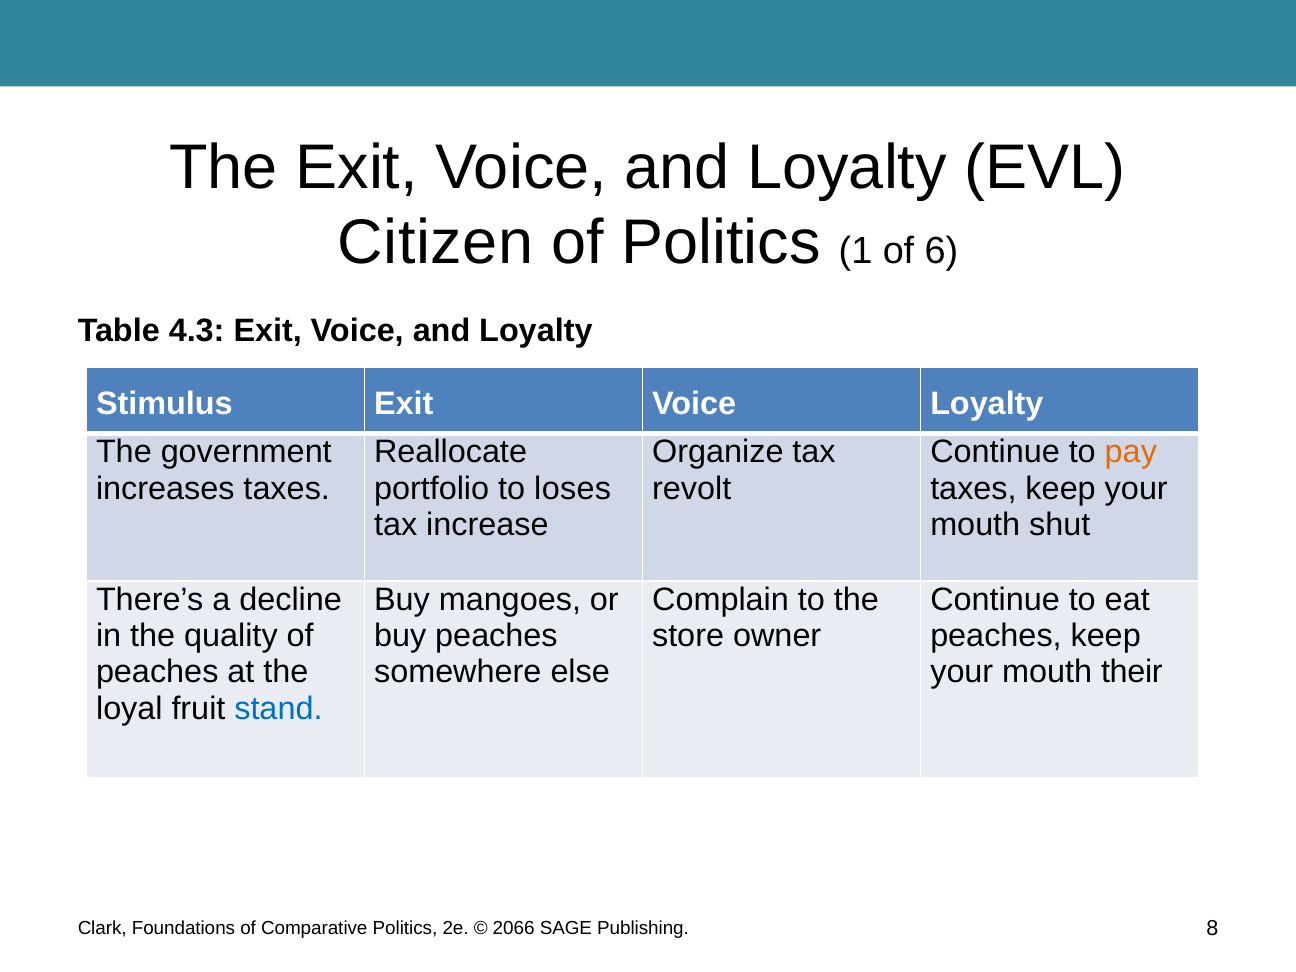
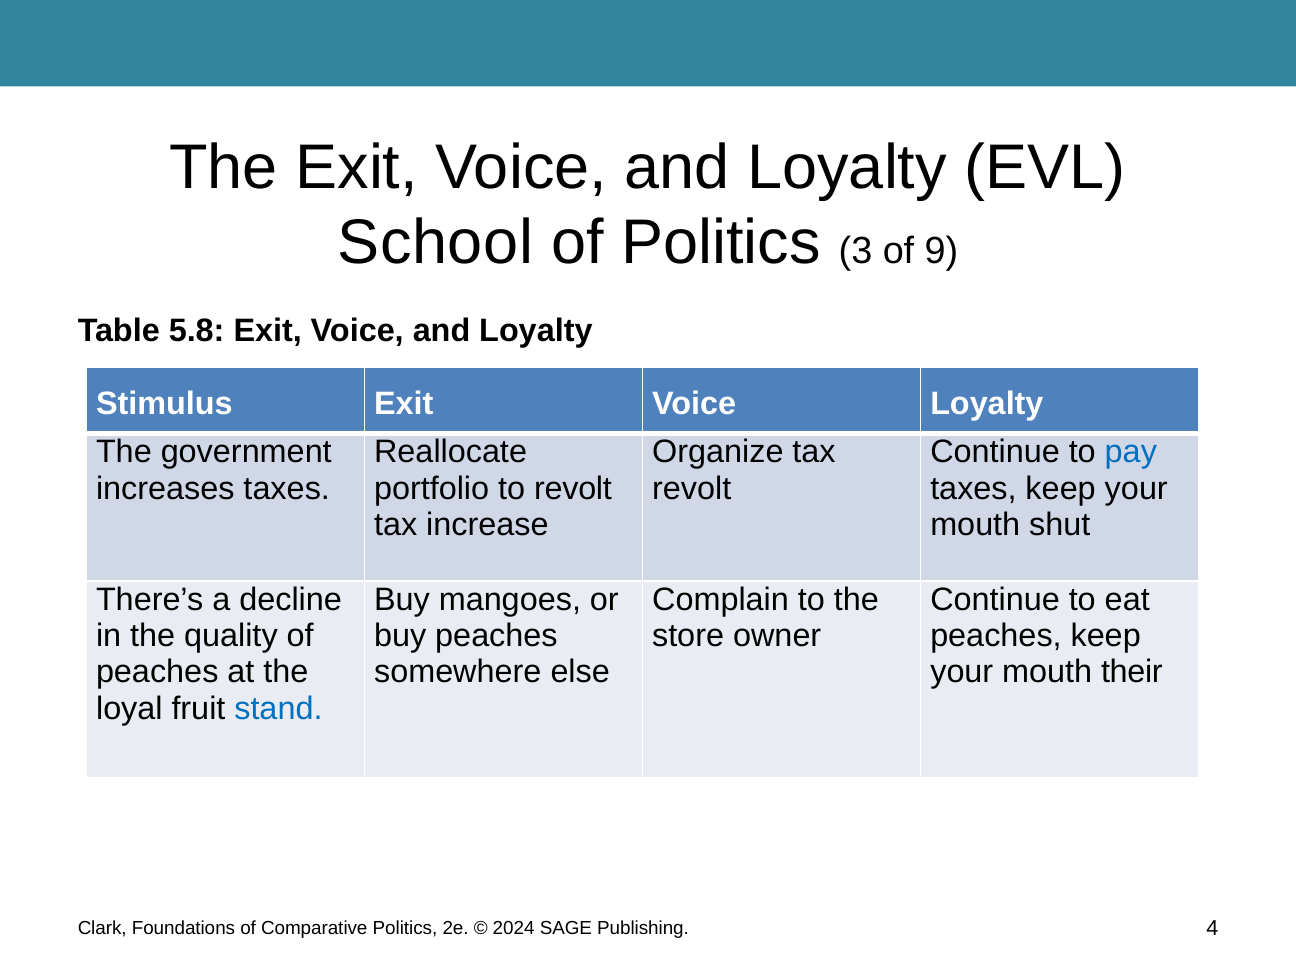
Citizen: Citizen -> School
1: 1 -> 3
6: 6 -> 9
4.3: 4.3 -> 5.8
pay colour: orange -> blue
to loses: loses -> revolt
2066: 2066 -> 2024
8: 8 -> 4
